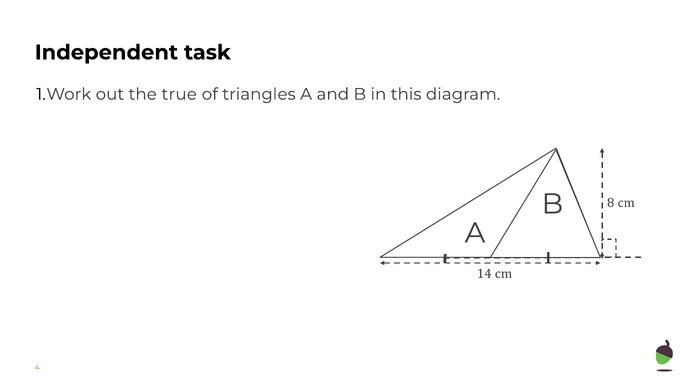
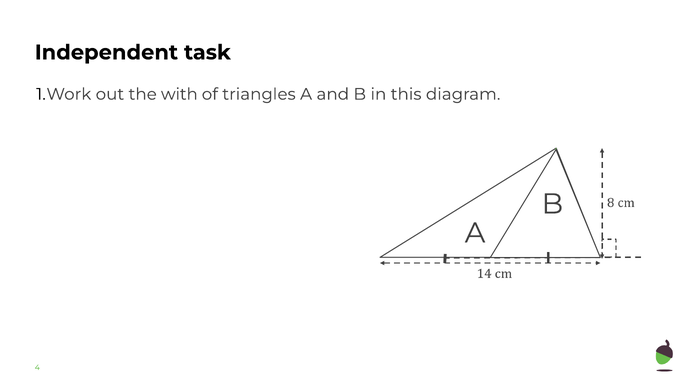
true: true -> with
